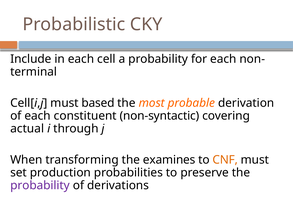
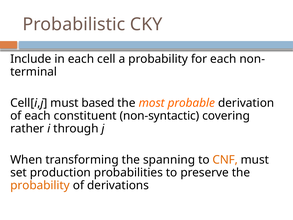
actual: actual -> rather
examines: examines -> spanning
probability at (40, 185) colour: purple -> orange
